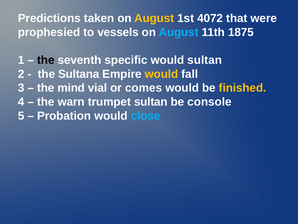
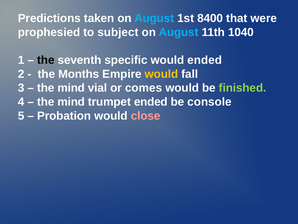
August at (154, 18) colour: yellow -> light blue
4072: 4072 -> 8400
vessels: vessels -> subject
1875: 1875 -> 1040
would sultan: sultan -> ended
Sultana: Sultana -> Months
finished colour: yellow -> light green
warn at (71, 102): warn -> mind
trumpet sultan: sultan -> ended
close colour: light blue -> pink
